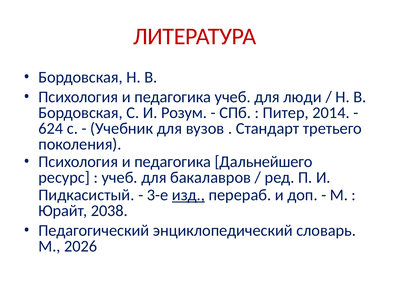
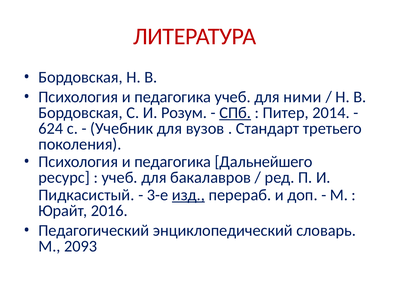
люди: люди -> ними
СПб underline: none -> present
2038: 2038 -> 2016
2026: 2026 -> 2093
